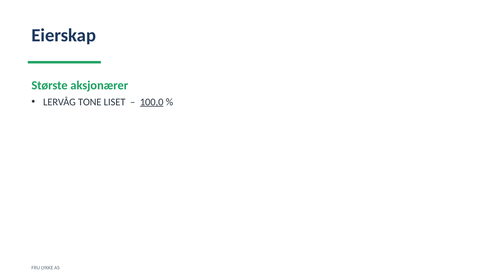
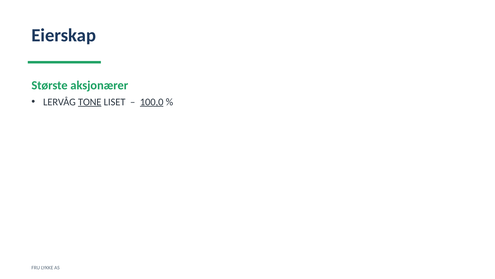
TONE underline: none -> present
